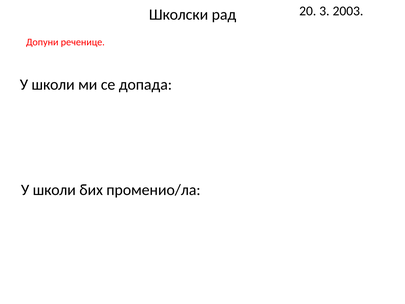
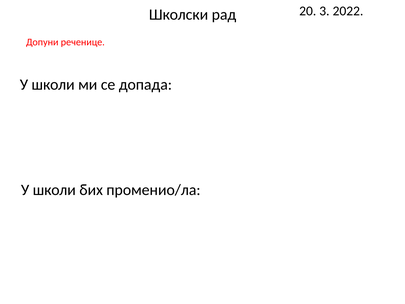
2003: 2003 -> 2022
